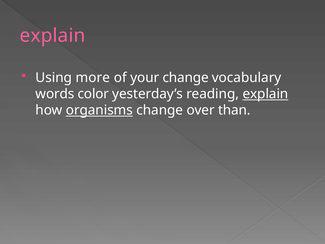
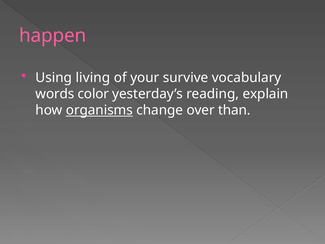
explain at (53, 36): explain -> happen
more: more -> living
your change: change -> survive
explain at (265, 94) underline: present -> none
